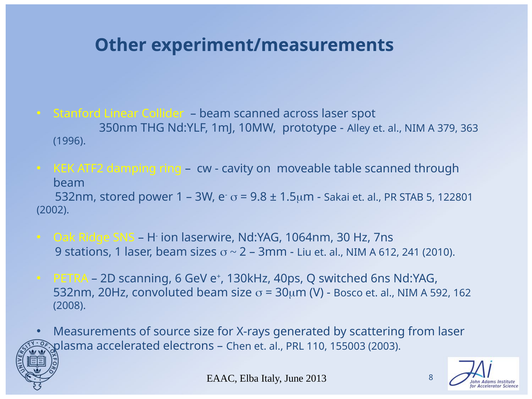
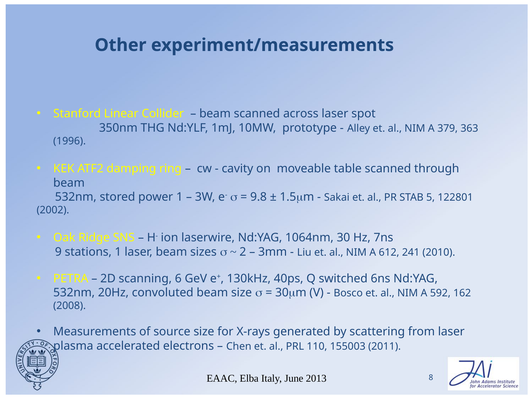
2003: 2003 -> 2011
